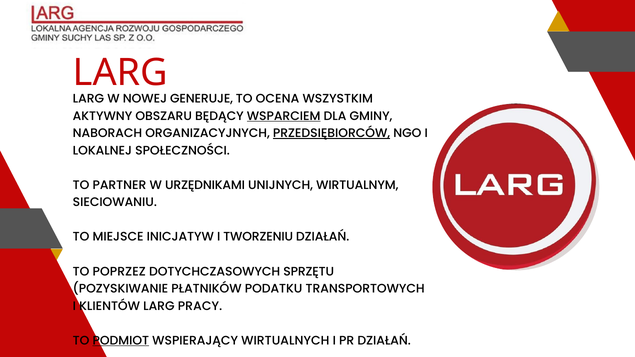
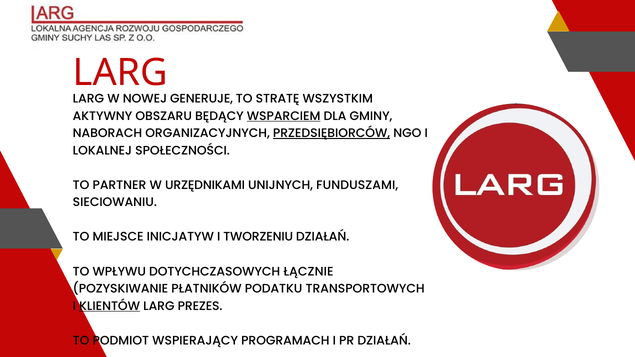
OCENA: OCENA -> STRATĘ
WIRTUALNYM: WIRTUALNYM -> FUNDUSZAMI
POPRZEZ: POPRZEZ -> WPŁYWU
SPRZĘTU: SPRZĘTU -> ŁĄCZNIE
KLIENTÓW underline: none -> present
PRACY: PRACY -> PREZES
PODMIOT underline: present -> none
WIRTUALNYCH: WIRTUALNYCH -> PROGRAMACH
